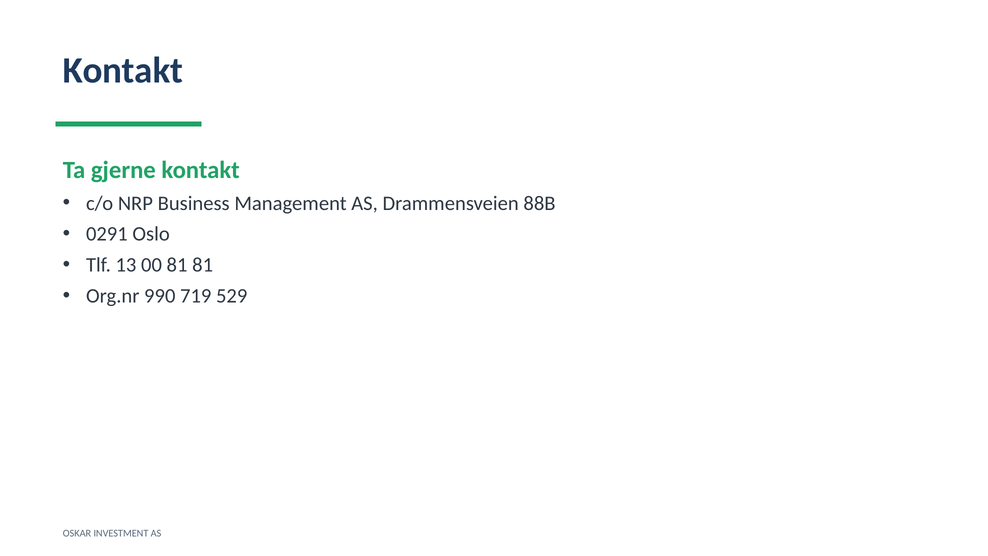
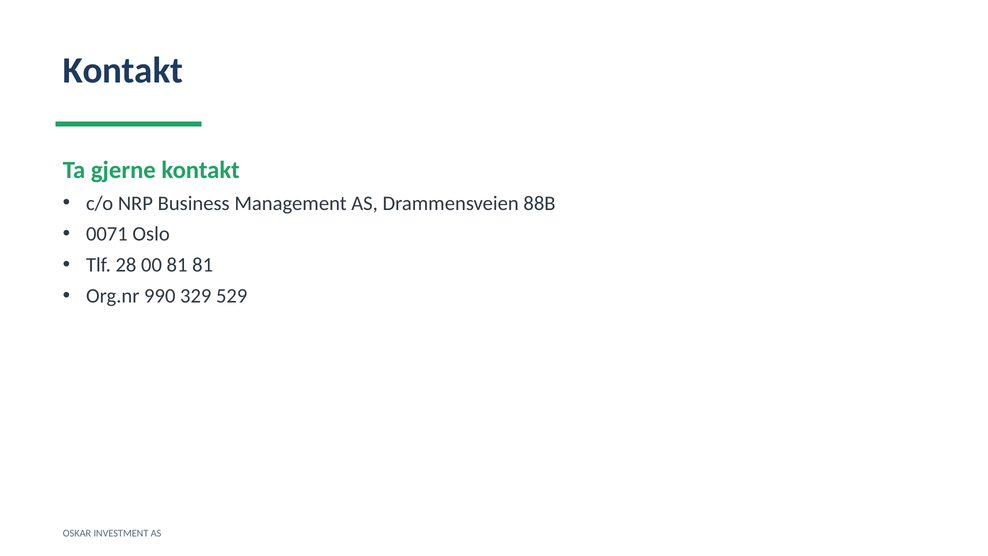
0291: 0291 -> 0071
13: 13 -> 28
719: 719 -> 329
